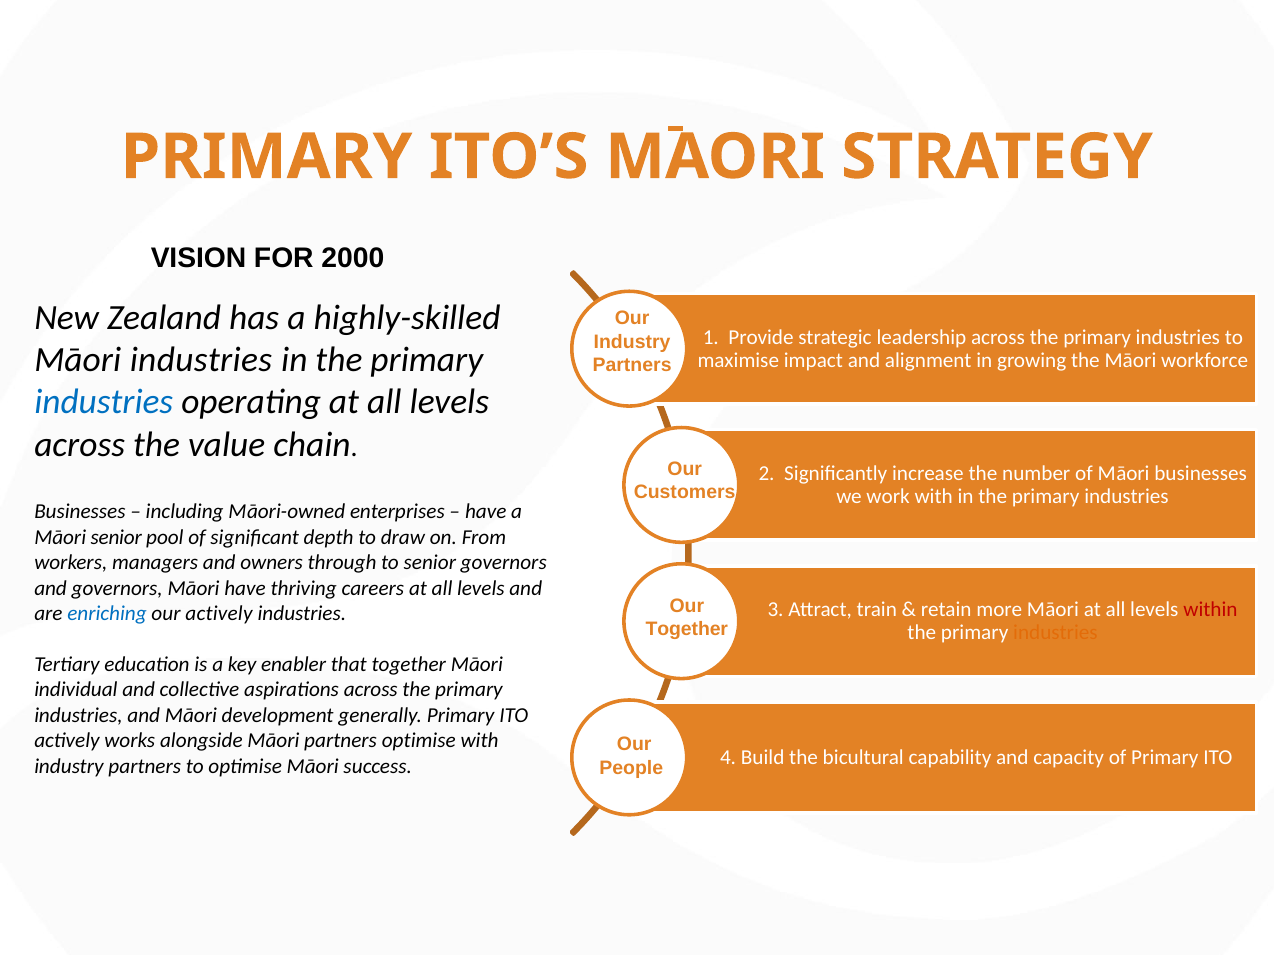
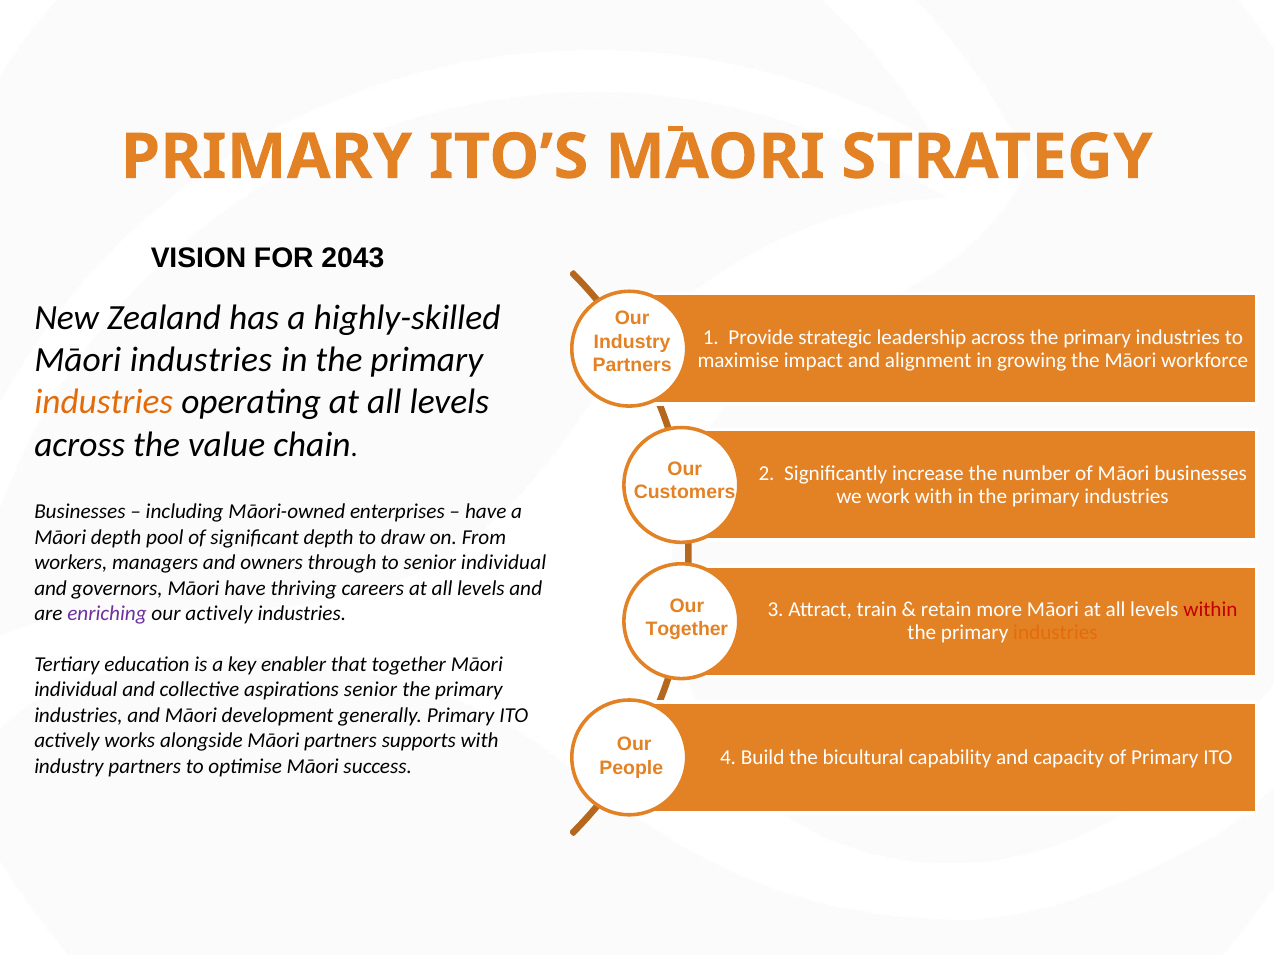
2000: 2000 -> 2043
industries at (104, 402) colour: blue -> orange
Māori senior: senior -> depth
senior governors: governors -> individual
enriching colour: blue -> purple
aspirations across: across -> senior
partners optimise: optimise -> supports
